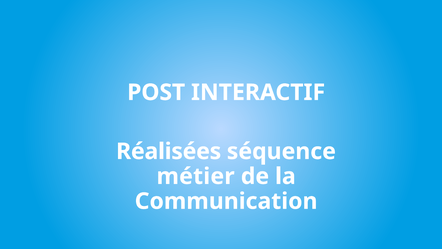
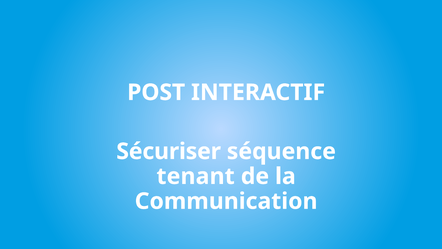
Réalisées: Réalisées -> Sécuriser
métier: métier -> tenant
